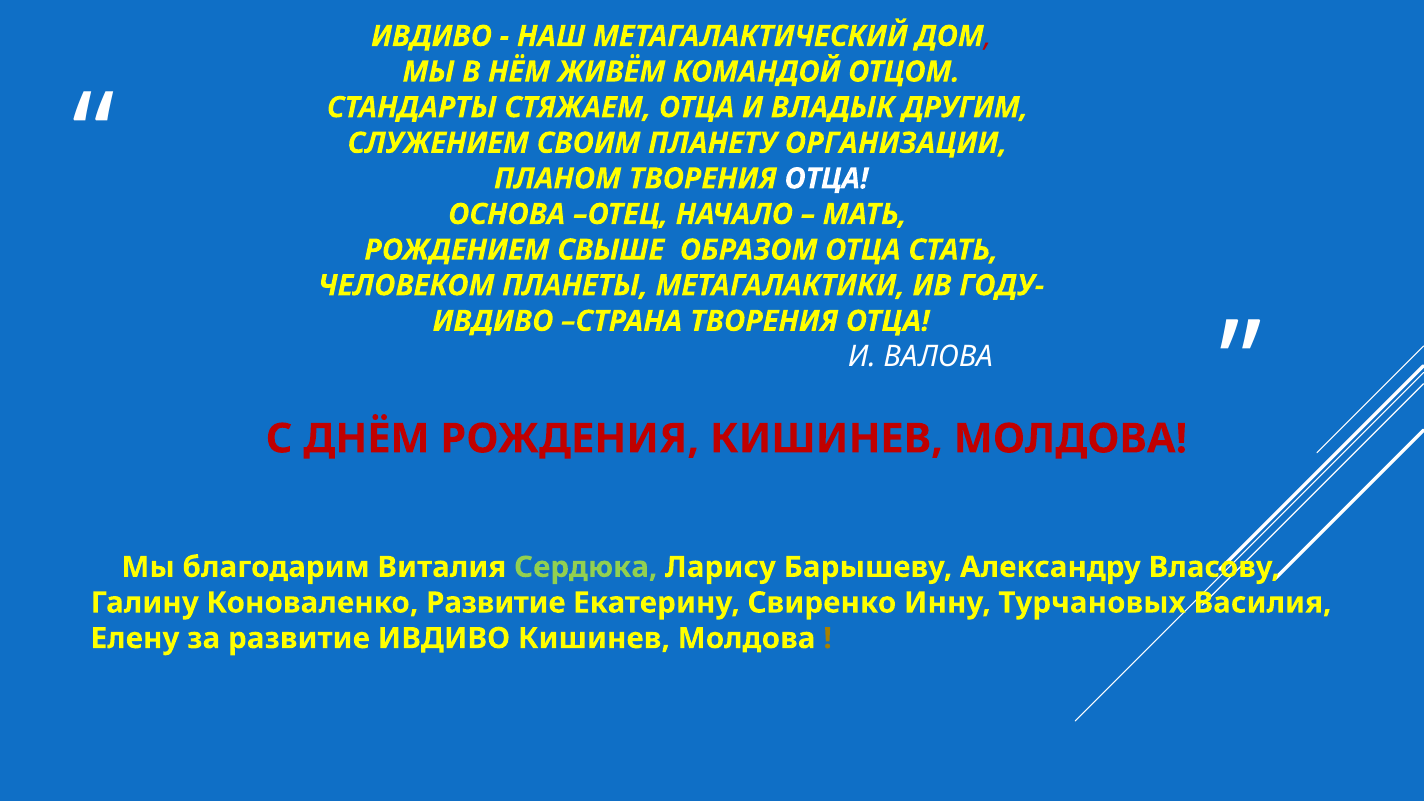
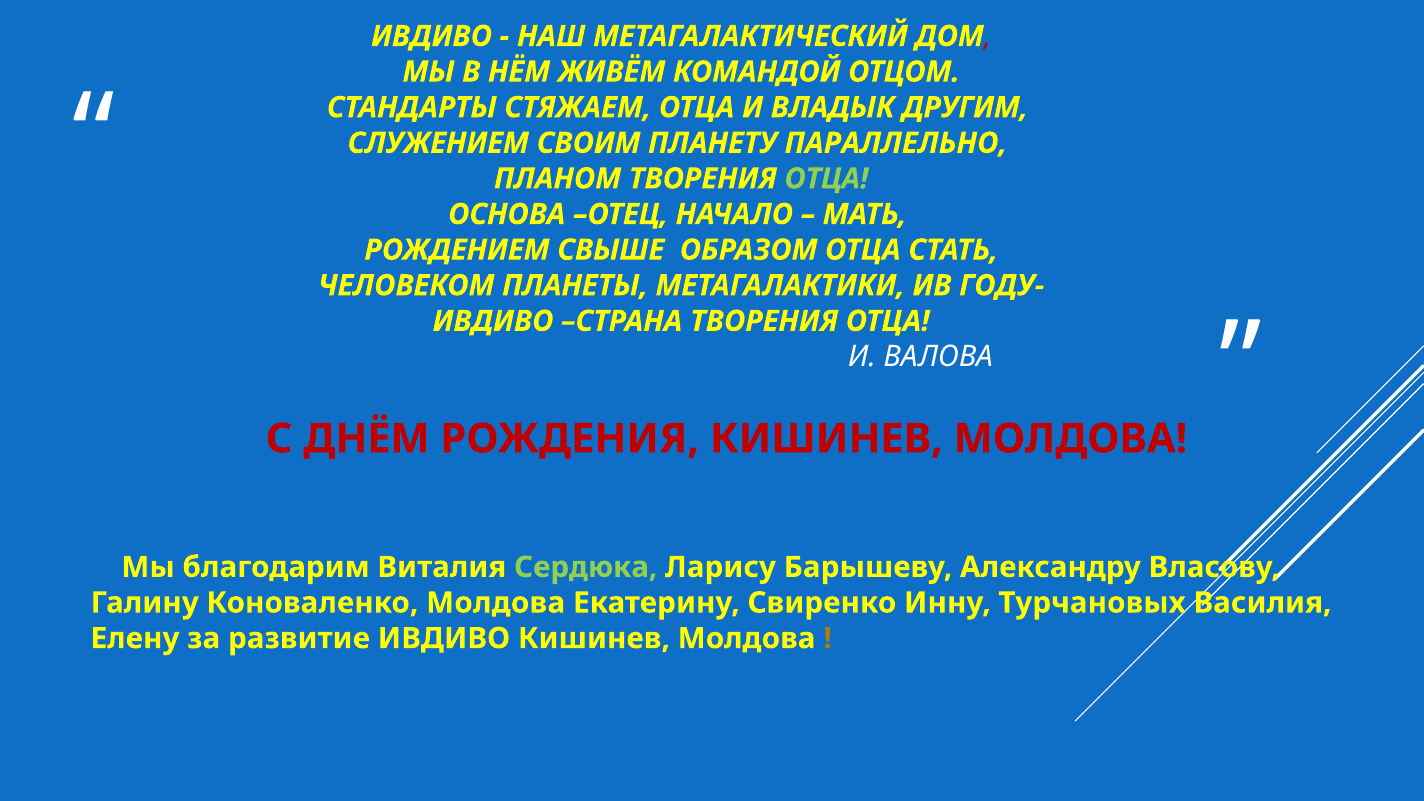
ОРГАНИЗАЦИИ: ОРГАНИЗАЦИИ -> ПАРАЛЛЕЛЬНО
ОТЦА at (826, 179) colour: white -> light green
Коноваленко Развитие: Развитие -> Молдова
